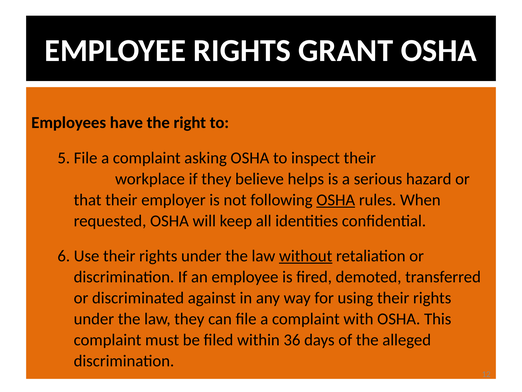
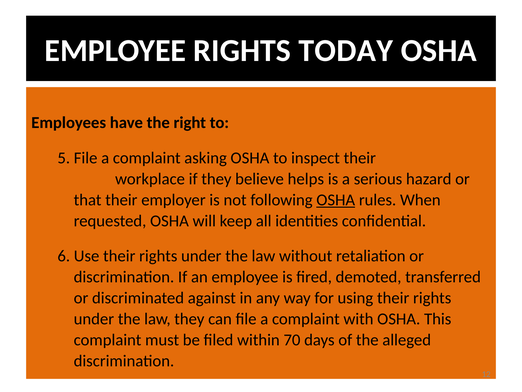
GRANT: GRANT -> TODAY
without underline: present -> none
36: 36 -> 70
